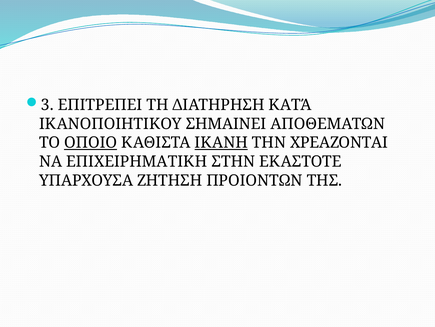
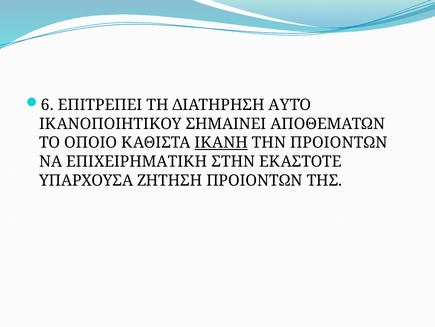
3: 3 -> 6
ΚΑΤΆ: ΚΑΤΆ -> ΑΥΤΌ
ΟΠΟΙΟ underline: present -> none
ΤΗΝ ΧΡΕΑΖΟΝΤΑΙ: ΧΡΕΑΖΟΝΤΑΙ -> ΠΡΟΙΟΝΤΩΝ
